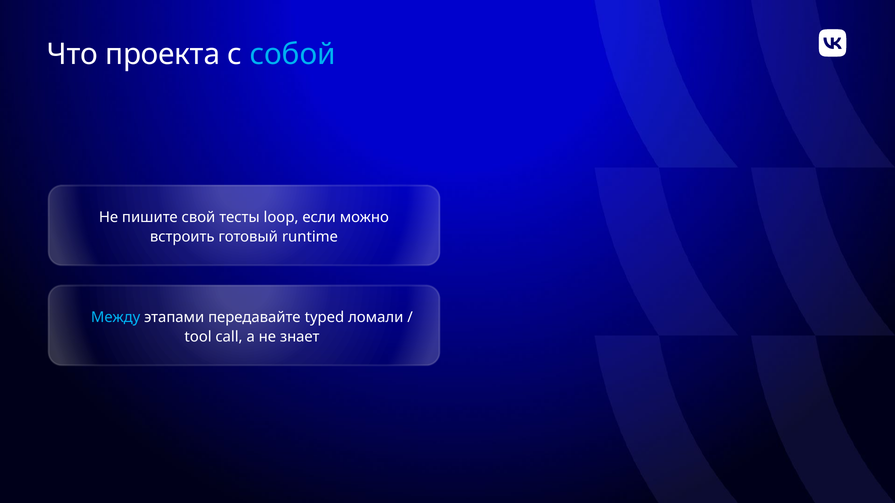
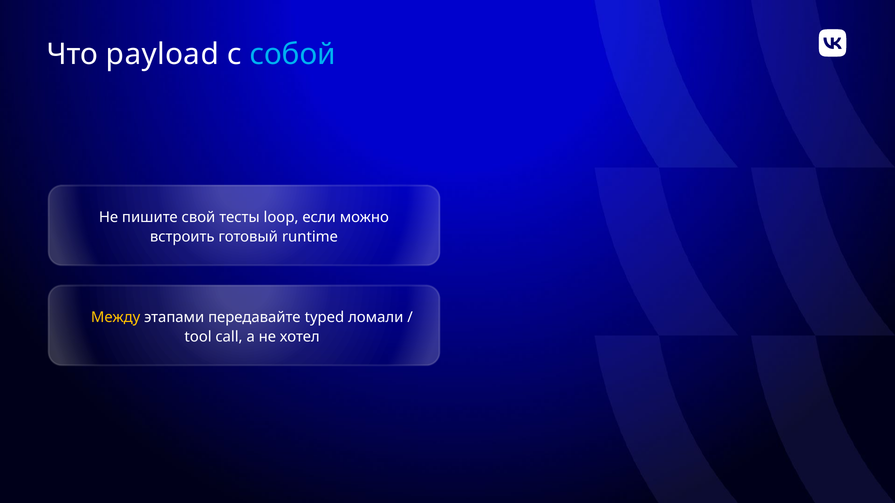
проекта: проекта -> payload
Между colour: light blue -> yellow
знает: знает -> хотел
